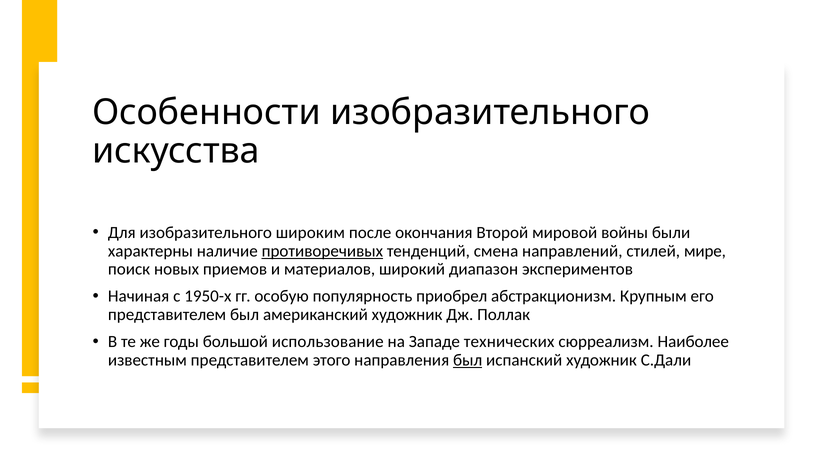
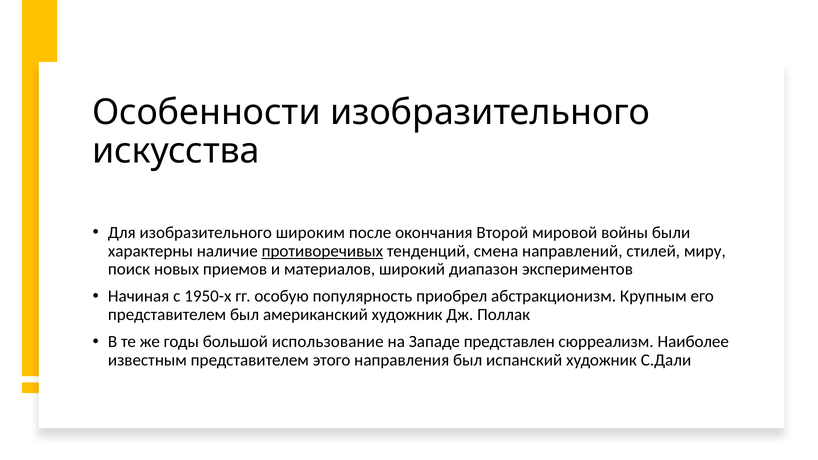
мире: мире -> миру
технических: технических -> представлен
был at (468, 360) underline: present -> none
